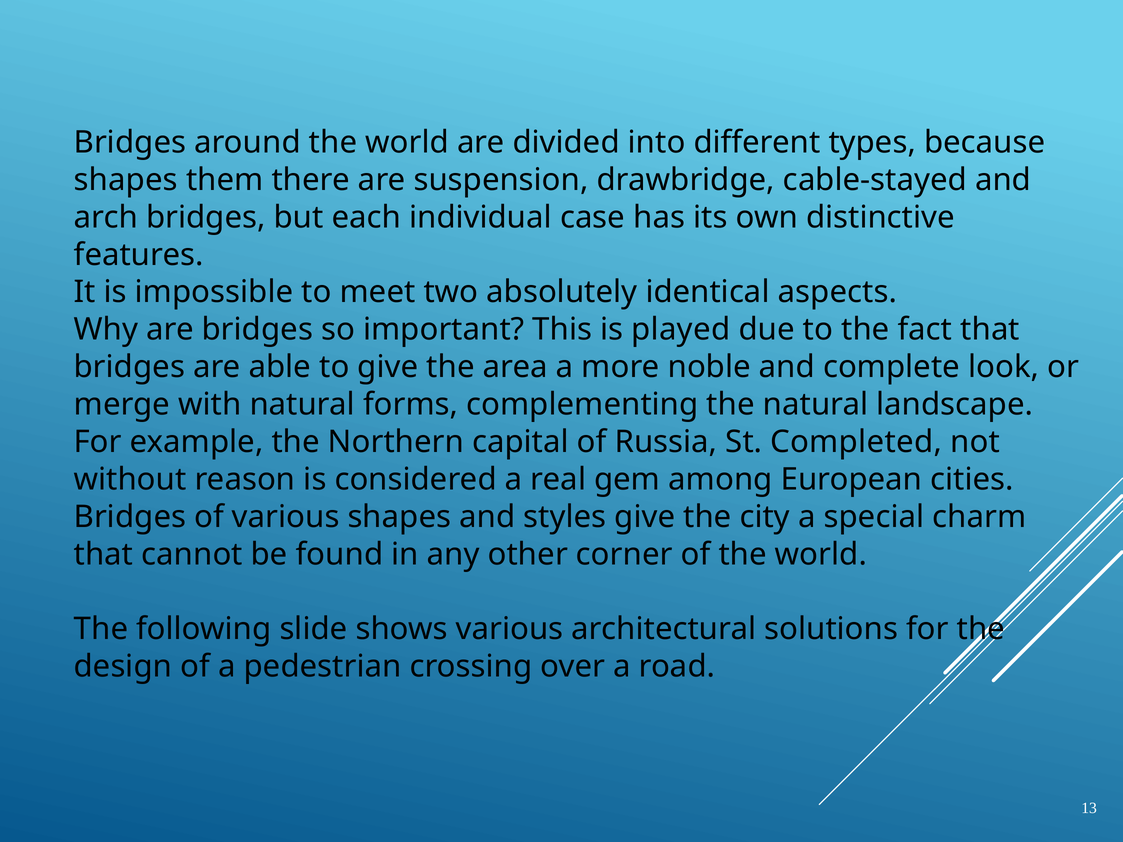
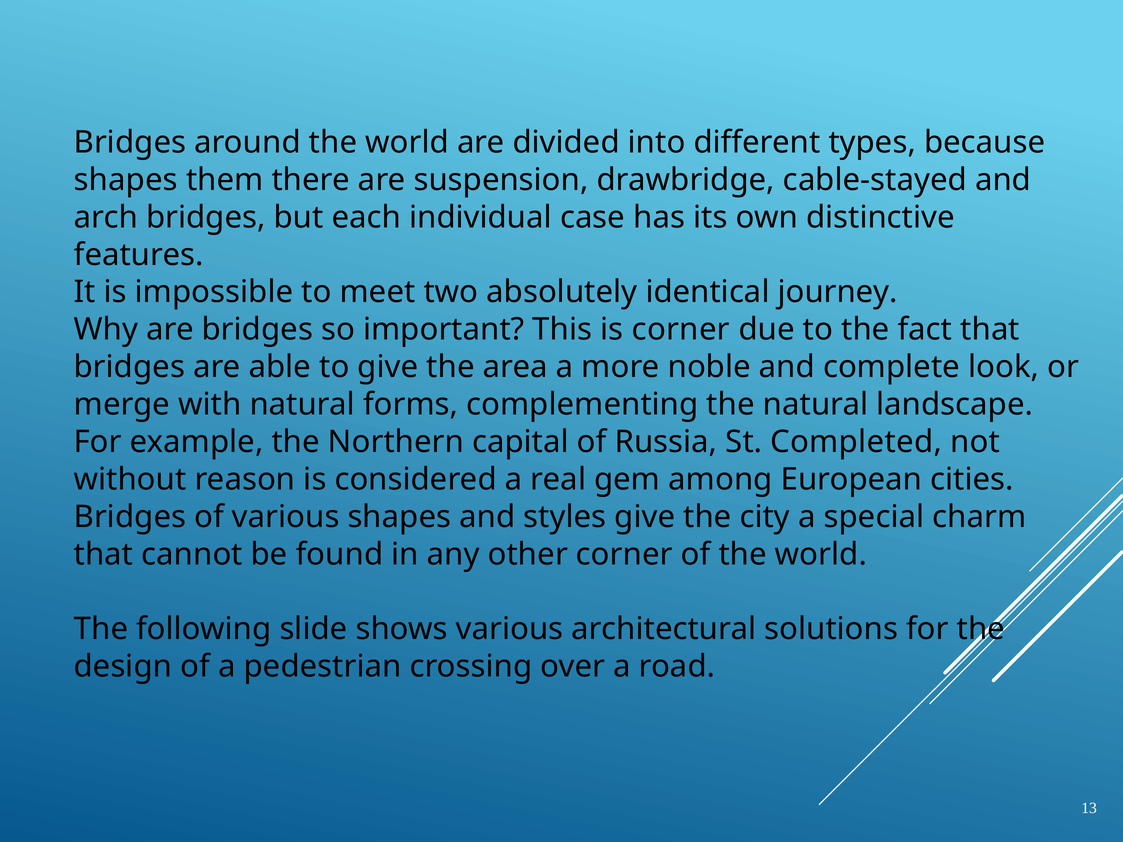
aspects: aspects -> journey
is played: played -> corner
